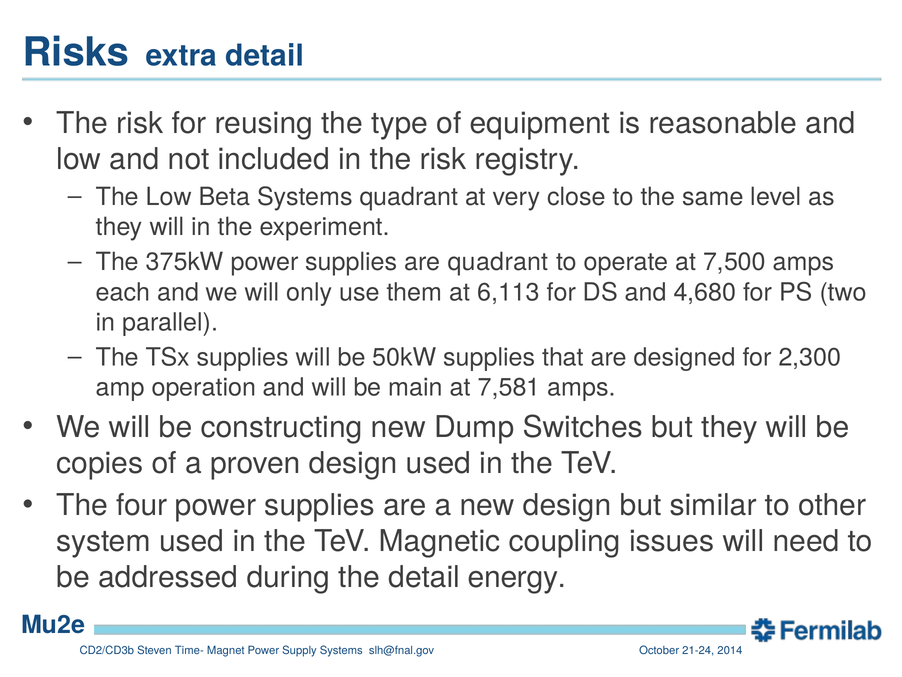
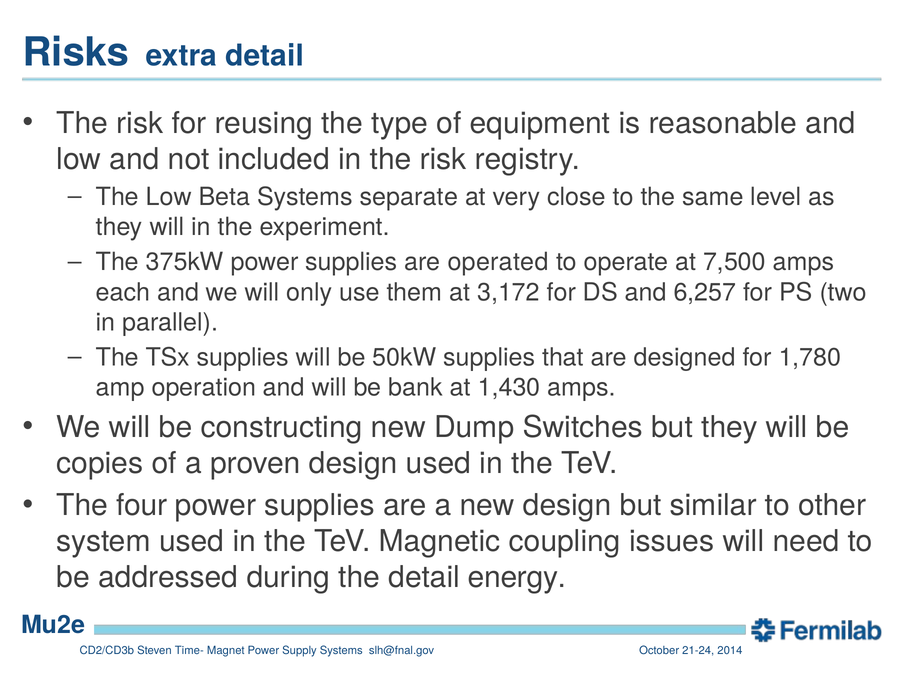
Systems quadrant: quadrant -> separate
are quadrant: quadrant -> operated
6,113: 6,113 -> 3,172
4,680: 4,680 -> 6,257
2,300: 2,300 -> 1,780
main: main -> bank
7,581: 7,581 -> 1,430
